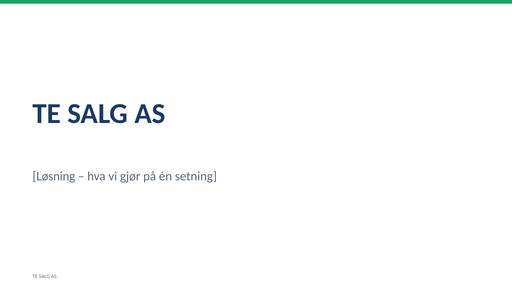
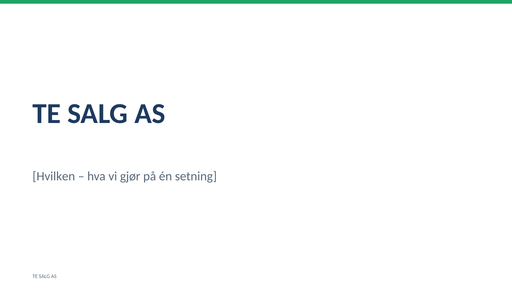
Løsning: Løsning -> Hvilken
